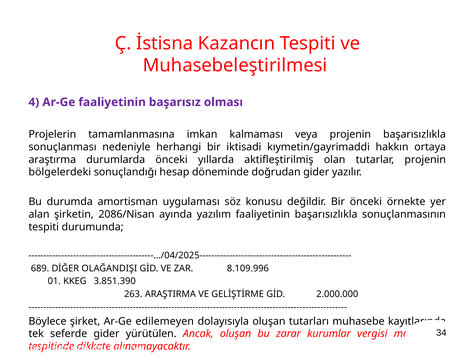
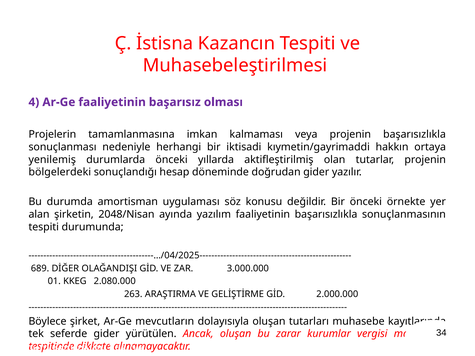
araştırma: araştırma -> yenilemiş
2086/Nisan: 2086/Nisan -> 2048/Nisan
8.109.996: 8.109.996 -> 3.000.000
3.851.390: 3.851.390 -> 2.080.000
edilemeyen: edilemeyen -> mevcutların
